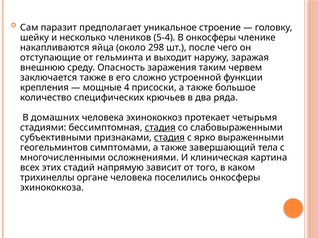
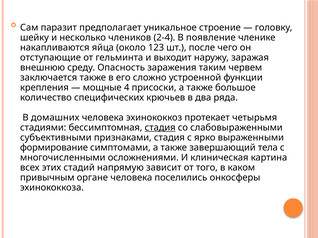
5-4: 5-4 -> 2-4
В онкосферы: онкосферы -> появление
298: 298 -> 123
стадия at (169, 138) underline: present -> none
геогельминтов: геогельминтов -> формирование
трихинеллы: трихинеллы -> привычным
